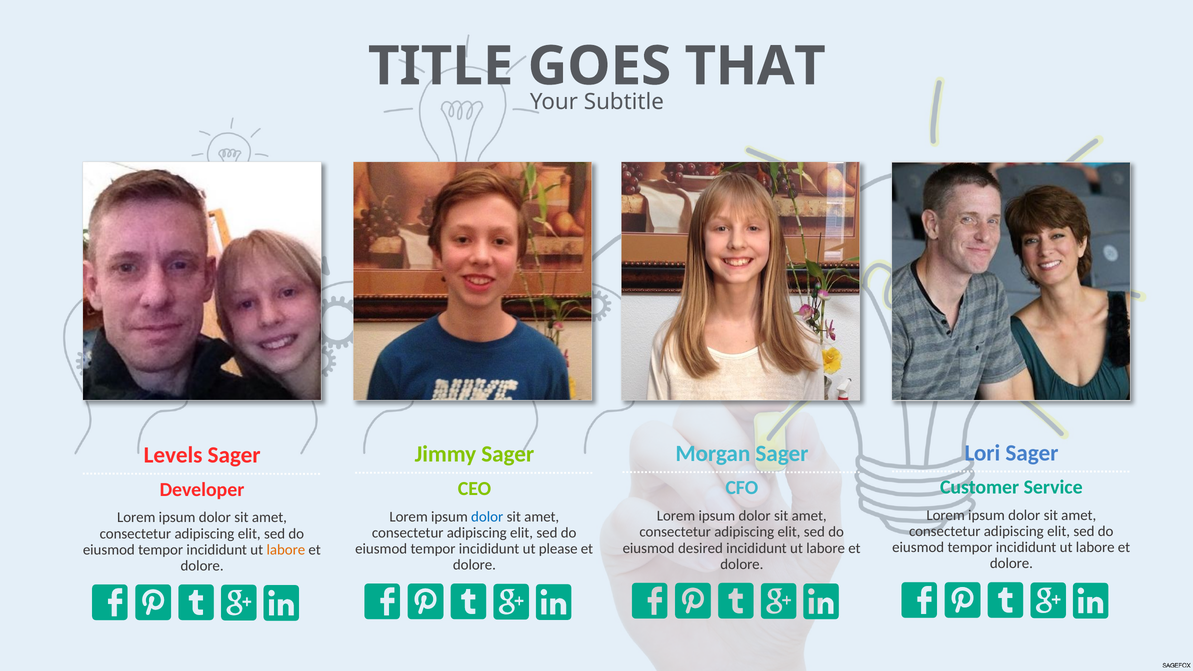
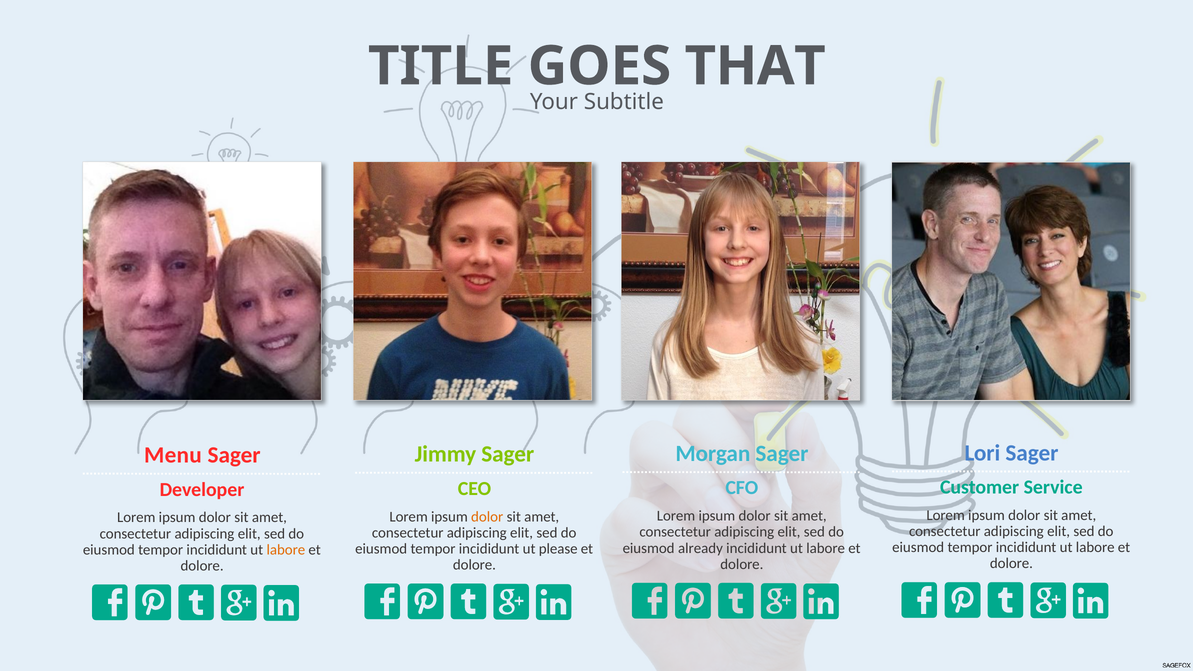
Levels: Levels -> Menu
dolor at (487, 517) colour: blue -> orange
desired: desired -> already
